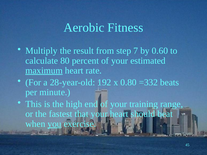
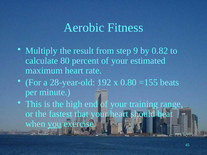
7: 7 -> 9
0.60: 0.60 -> 0.82
maximum underline: present -> none
=332: =332 -> =155
